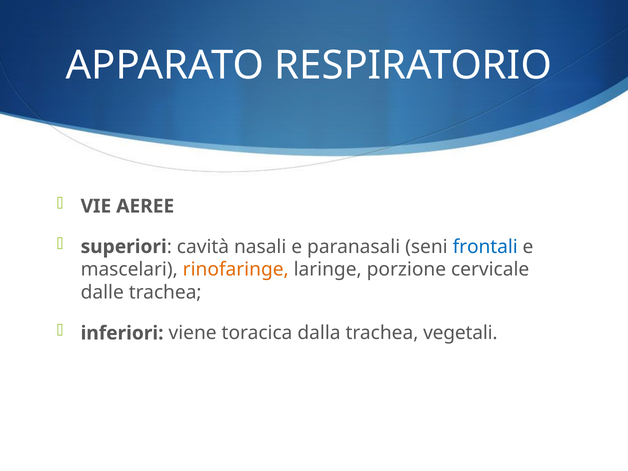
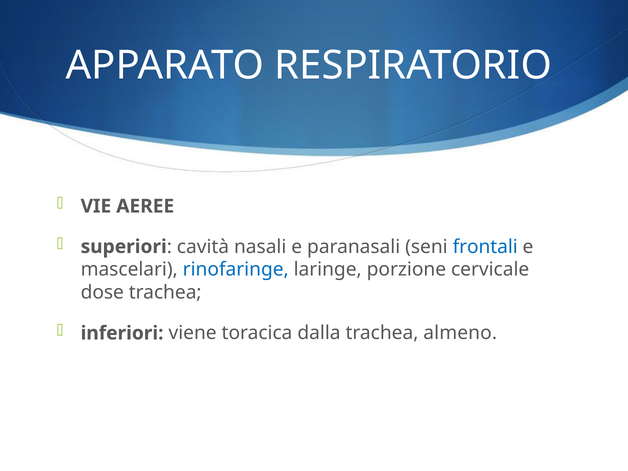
rinofaringe colour: orange -> blue
dalle: dalle -> dose
vegetali: vegetali -> almeno
